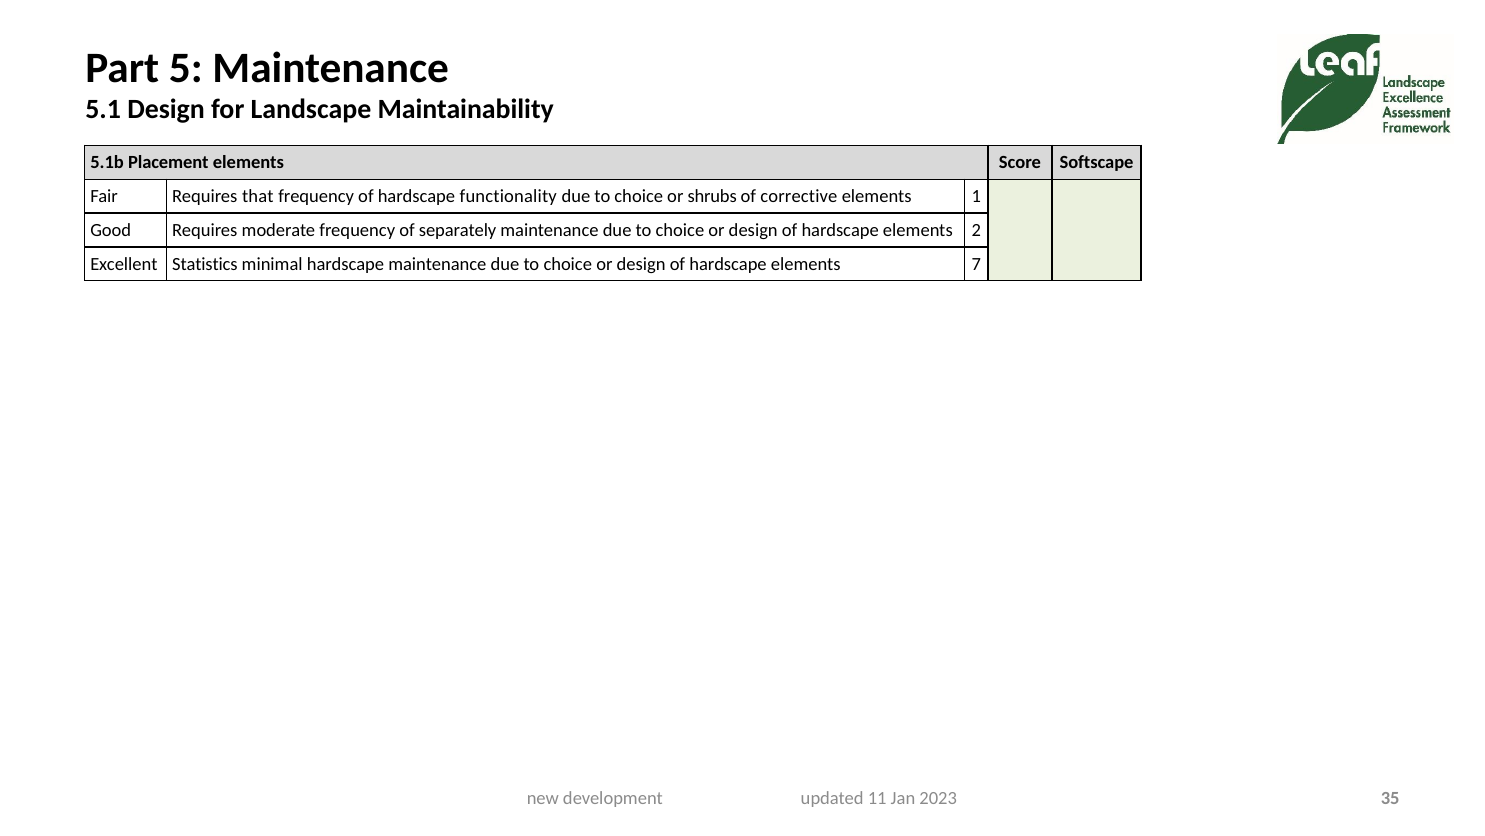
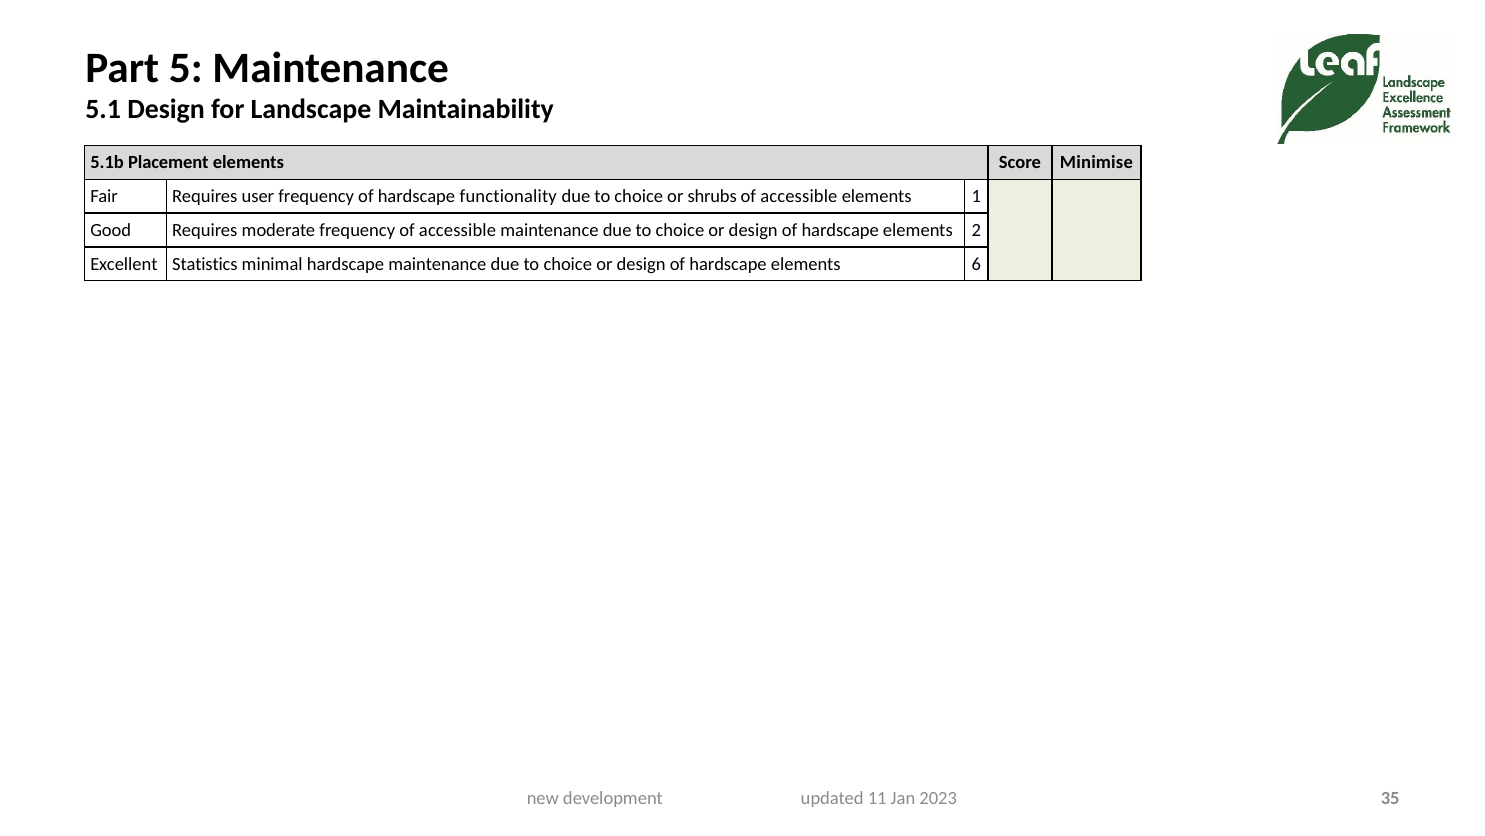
Softscape: Softscape -> Minimise
that: that -> user
corrective at (799, 196): corrective -> accessible
frequency of separately: separately -> accessible
7: 7 -> 6
